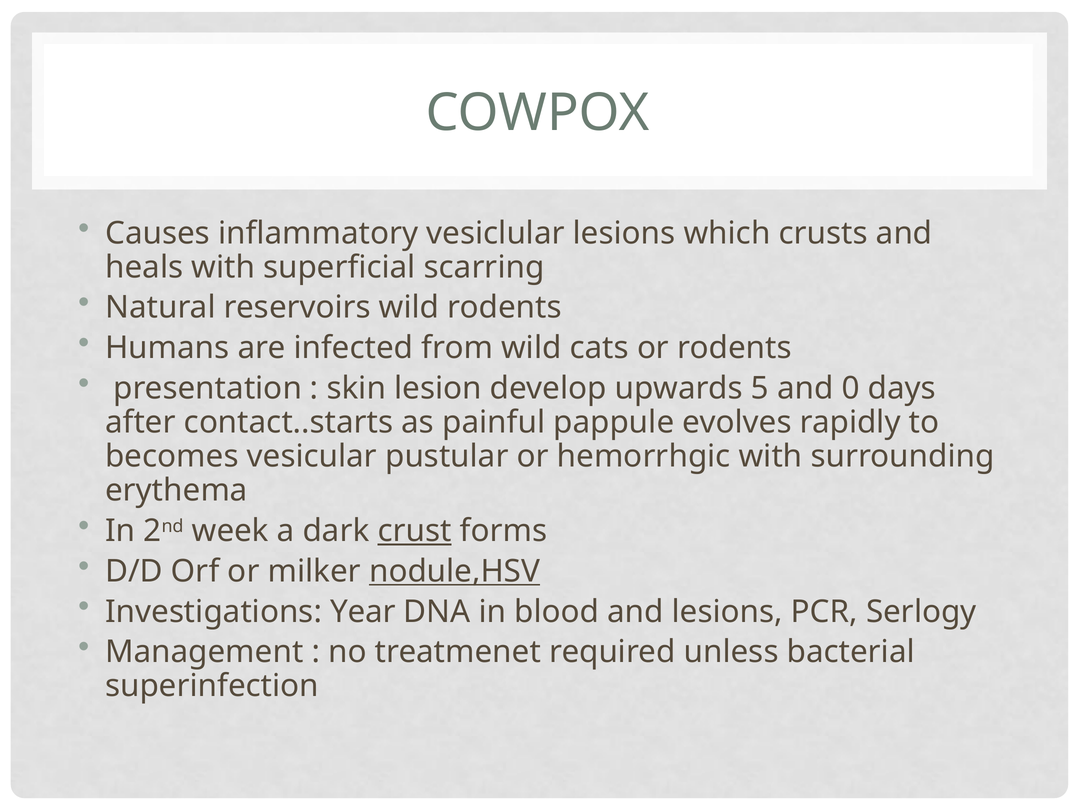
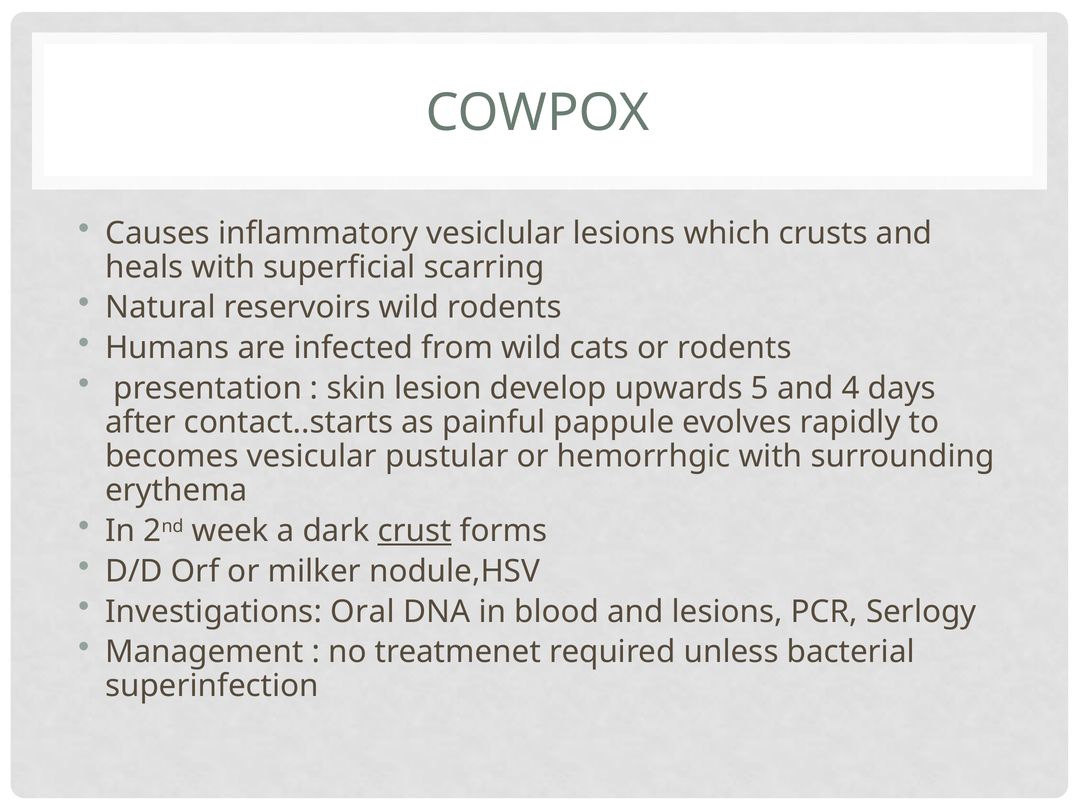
0: 0 -> 4
nodule,HSV underline: present -> none
Year: Year -> Oral
